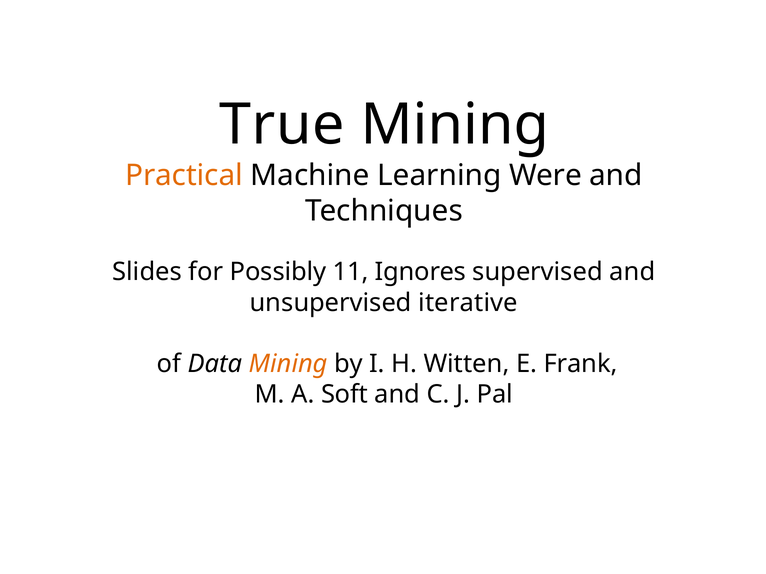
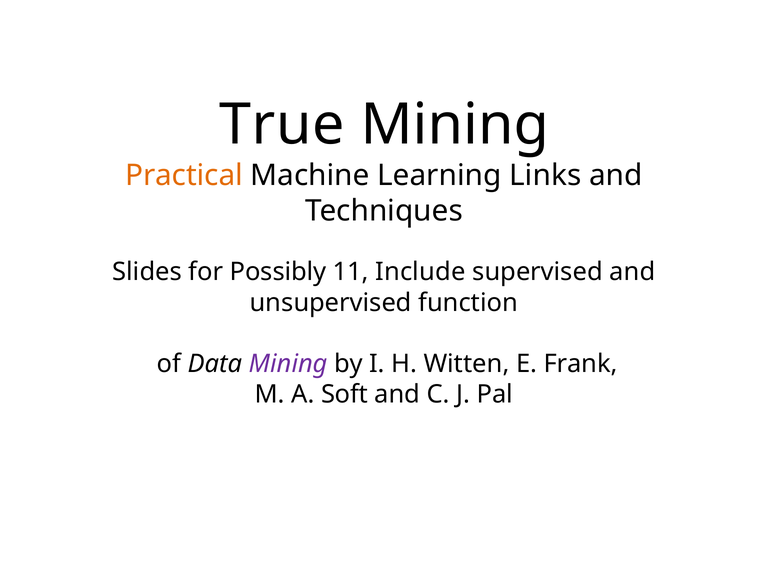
Were: Were -> Links
Ignores: Ignores -> Include
iterative: iterative -> function
Mining at (288, 364) colour: orange -> purple
